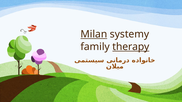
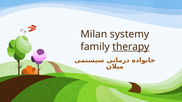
Milan underline: present -> none
